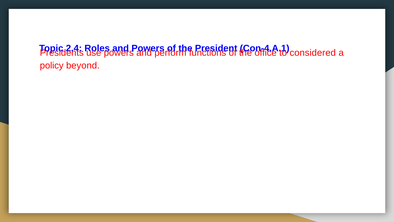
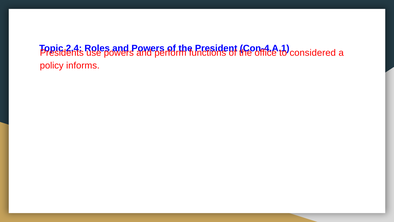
beyond: beyond -> informs
